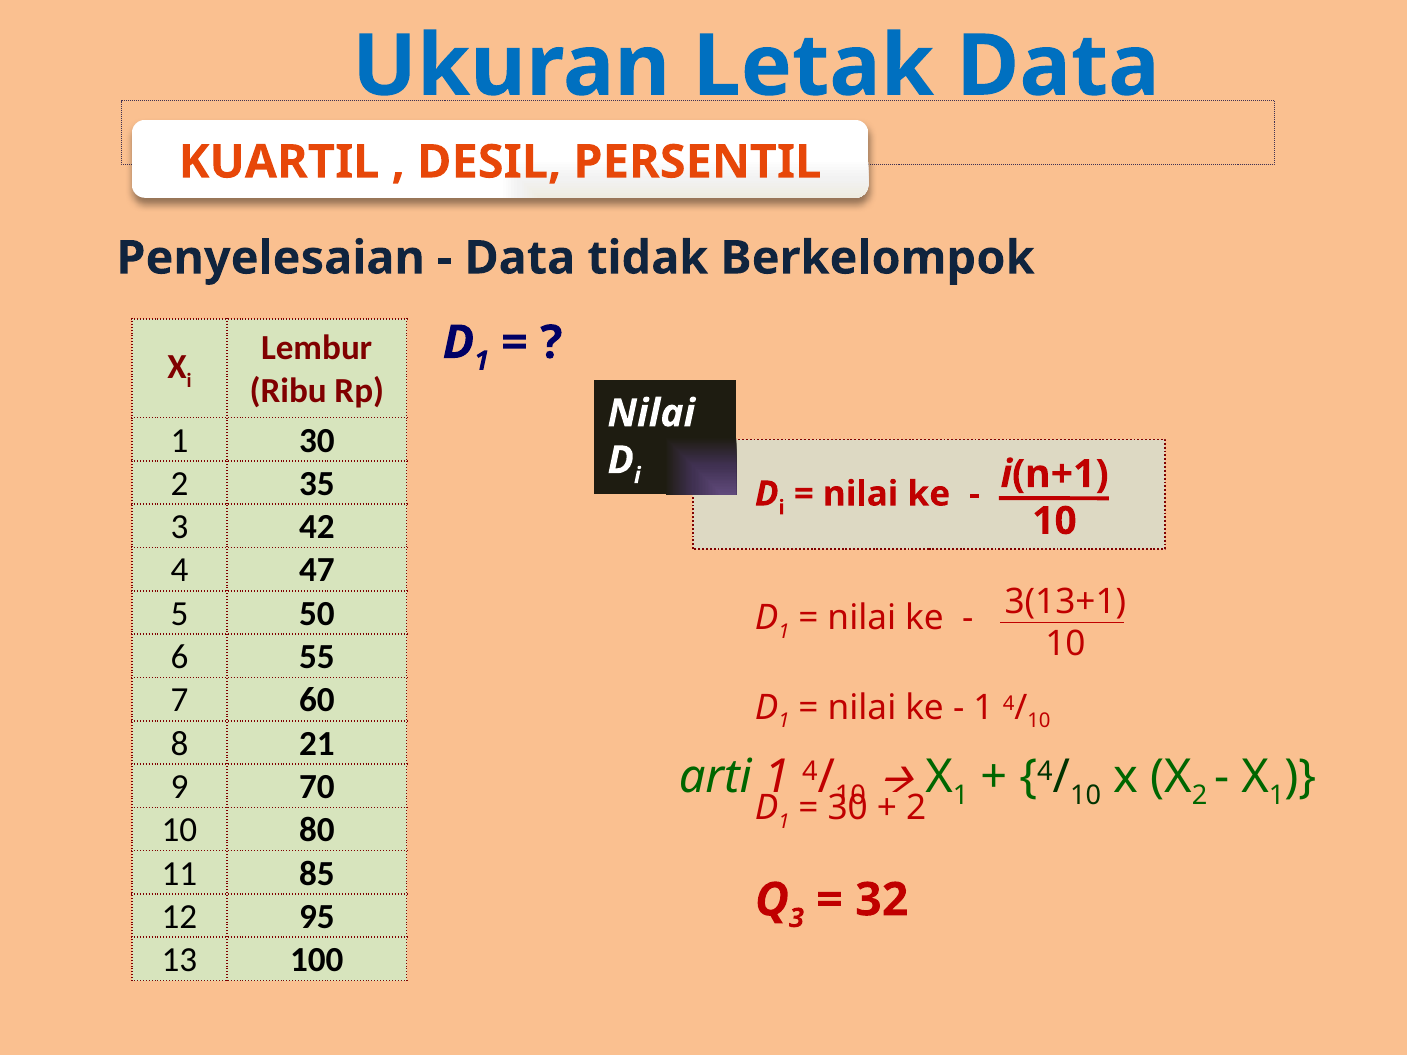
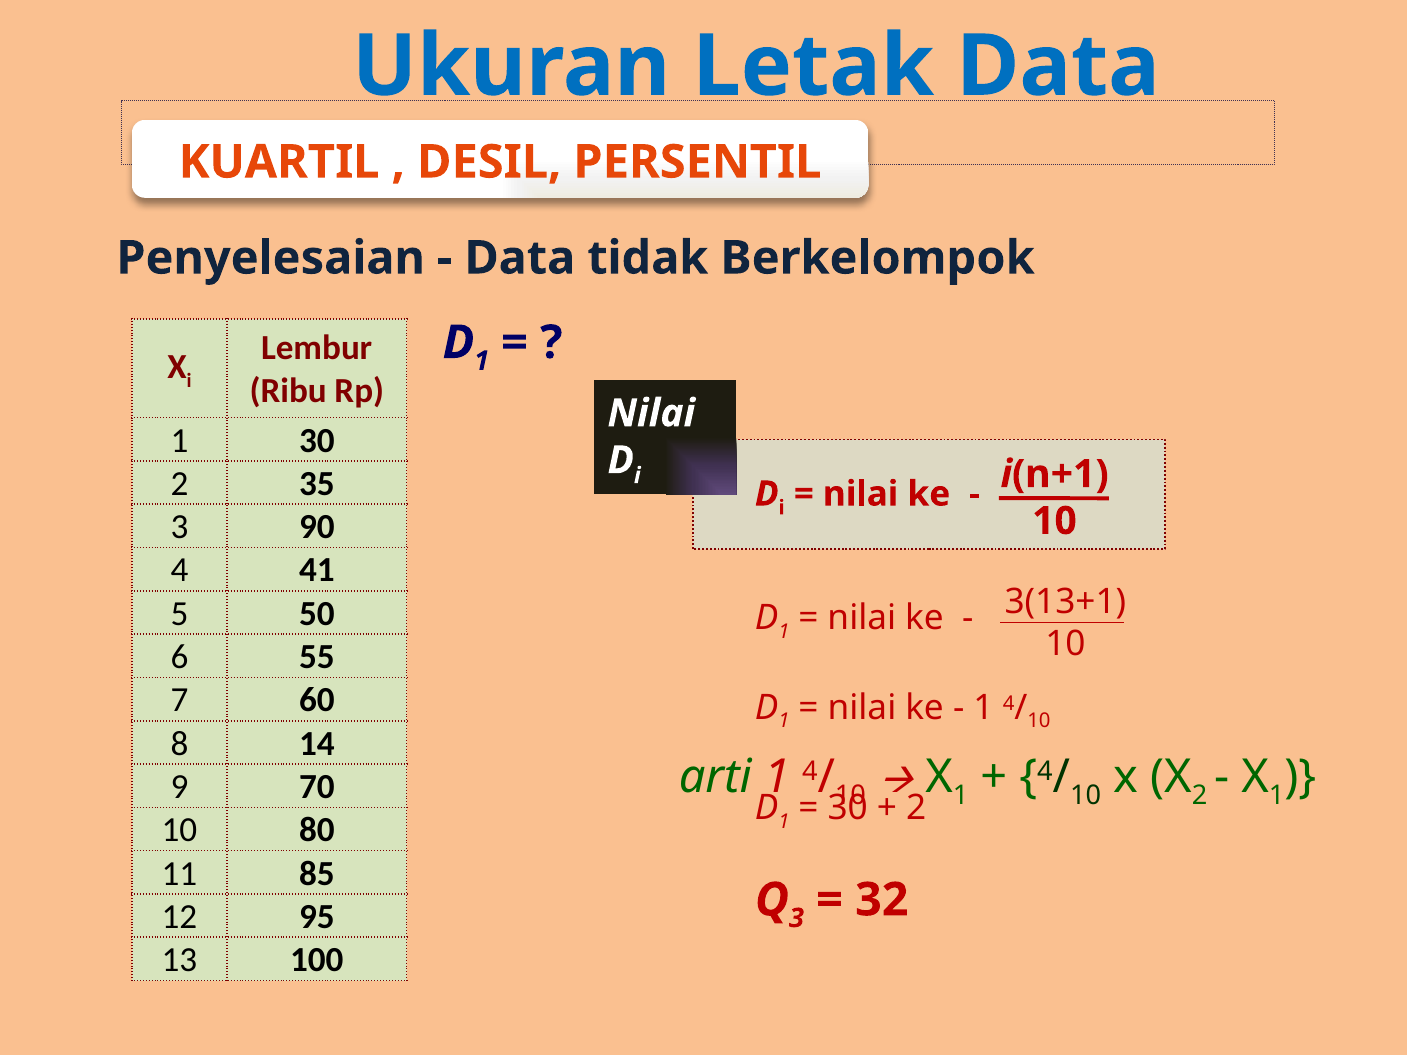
42: 42 -> 90
47: 47 -> 41
21: 21 -> 14
